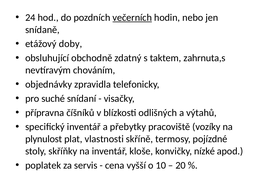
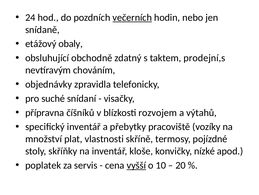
doby: doby -> obaly
zahrnuta,s: zahrnuta,s -> prodejní,s
odlišných: odlišných -> rozvojem
plynulost: plynulost -> množství
vyšší underline: none -> present
